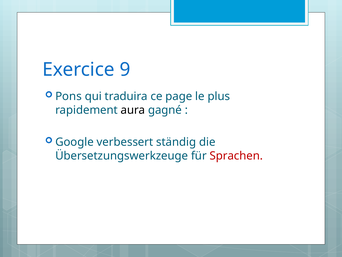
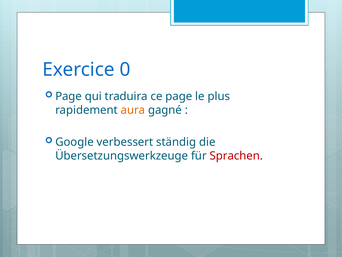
9: 9 -> 0
Pons at (69, 96): Pons -> Page
aura colour: black -> orange
